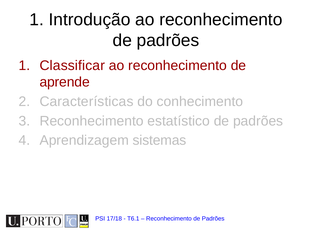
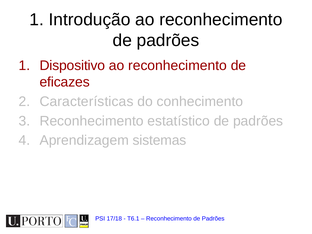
Classificar: Classificar -> Dispositivo
aprende: aprende -> eficazes
